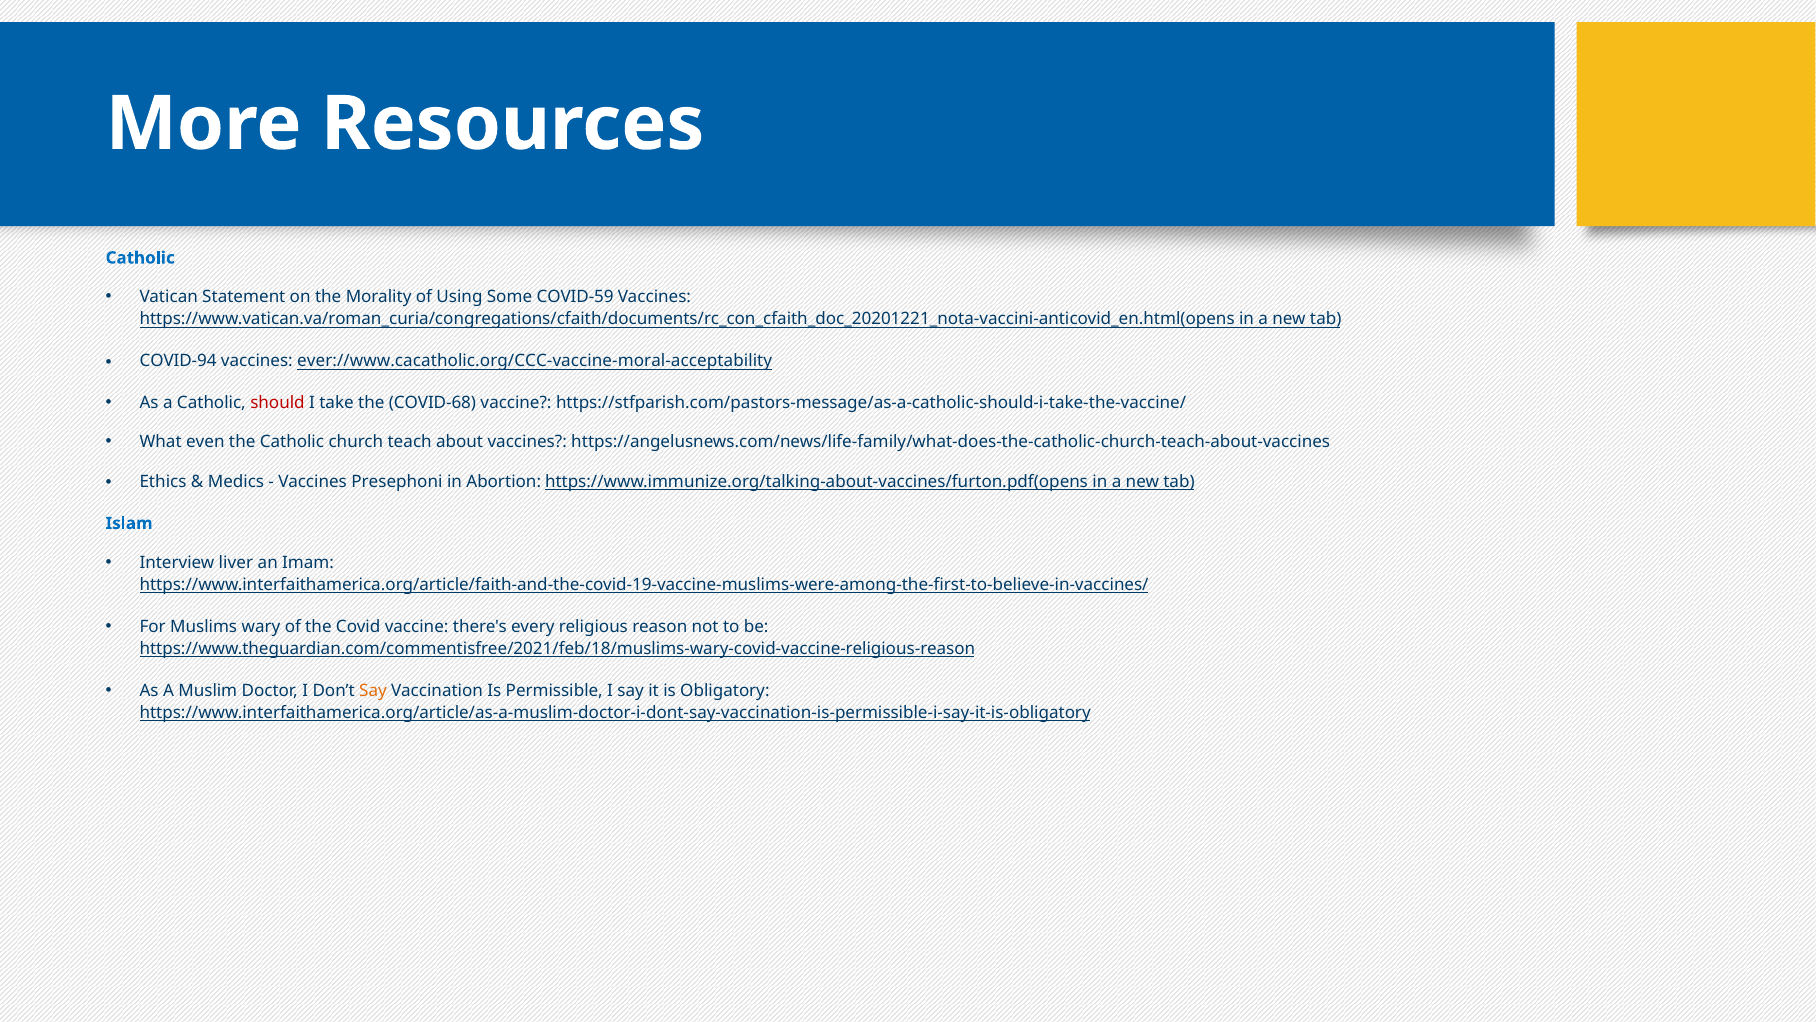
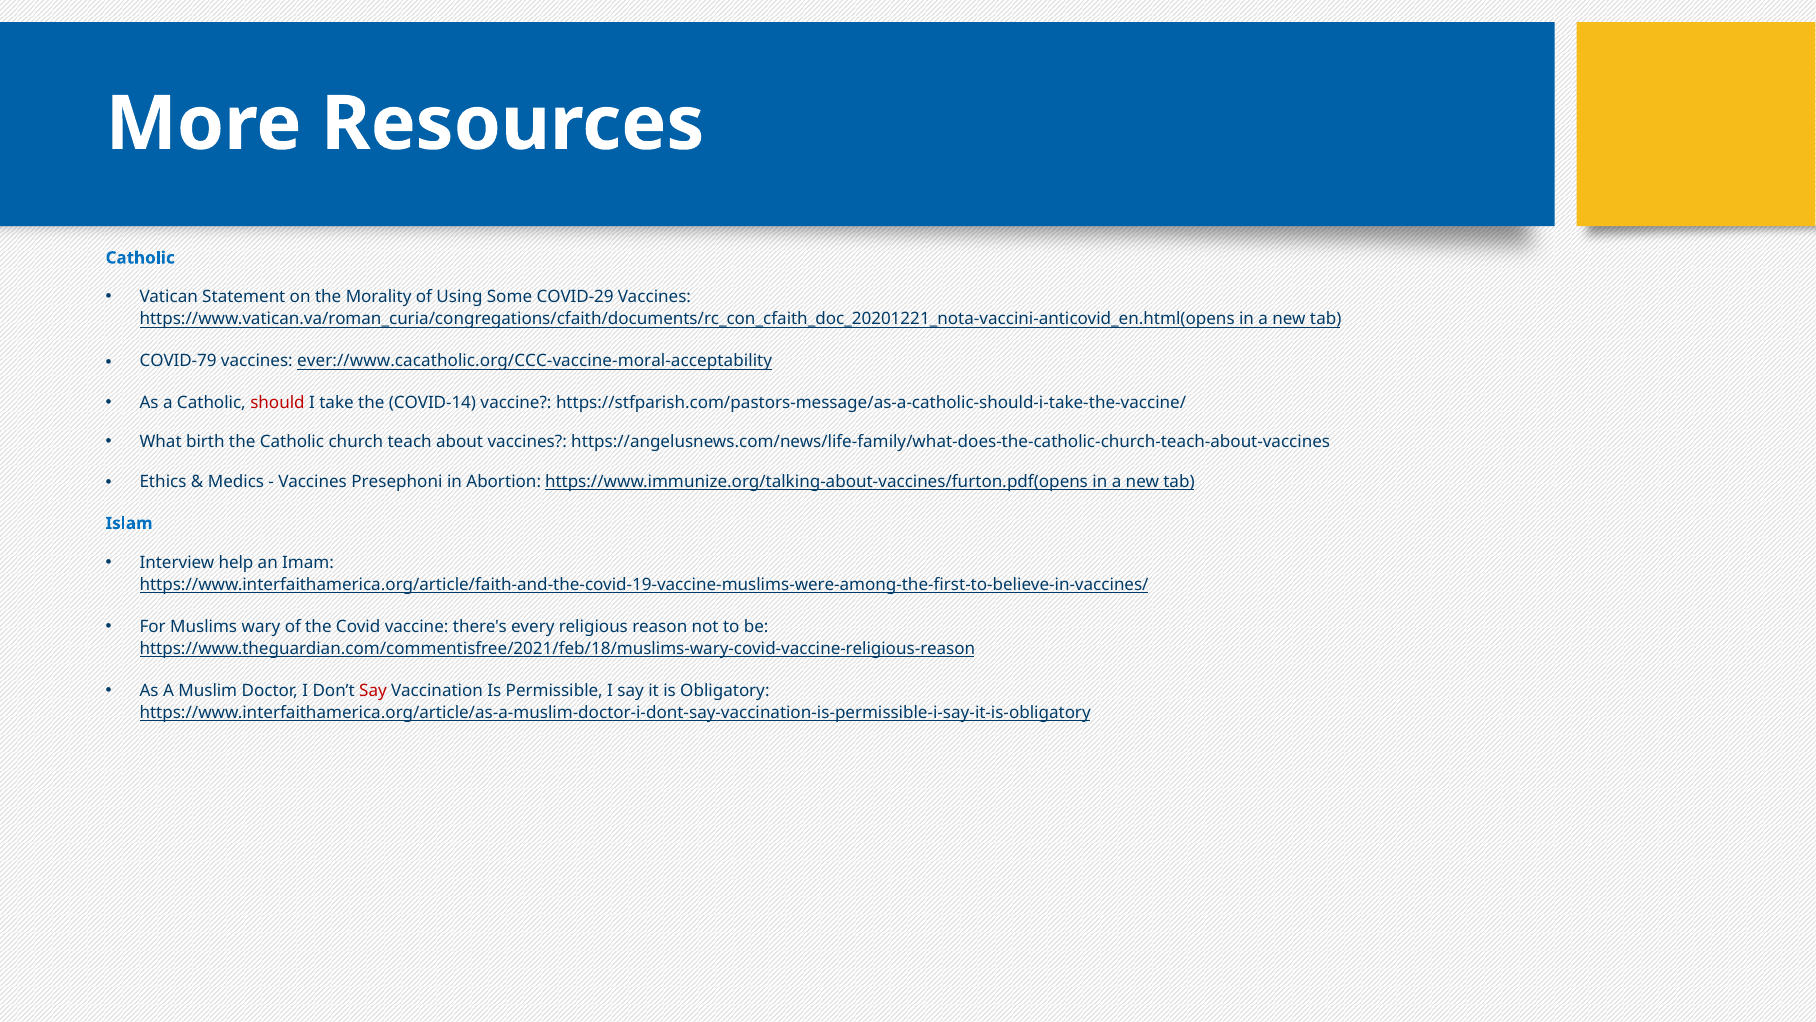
COVID-59: COVID-59 -> COVID-29
COVID-94: COVID-94 -> COVID-79
COVID-68: COVID-68 -> COVID-14
even: even -> birth
liver: liver -> help
Say at (373, 690) colour: orange -> red
